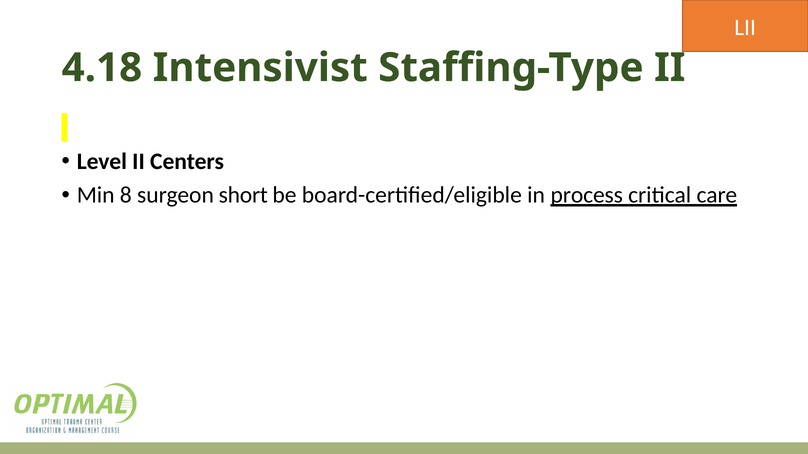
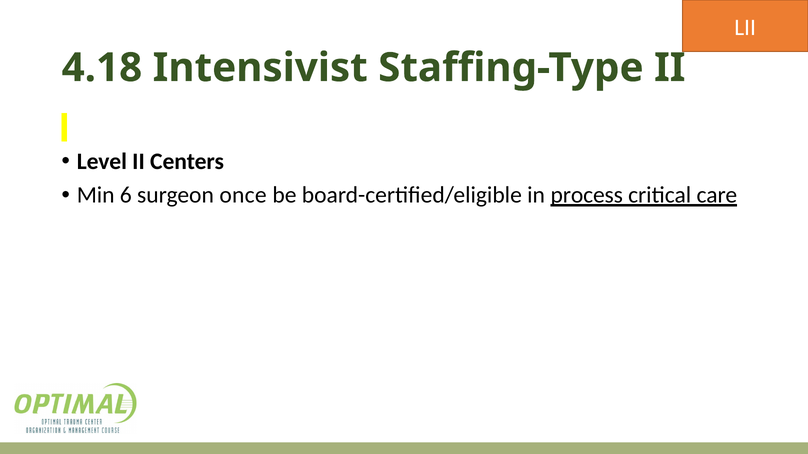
8: 8 -> 6
short: short -> once
